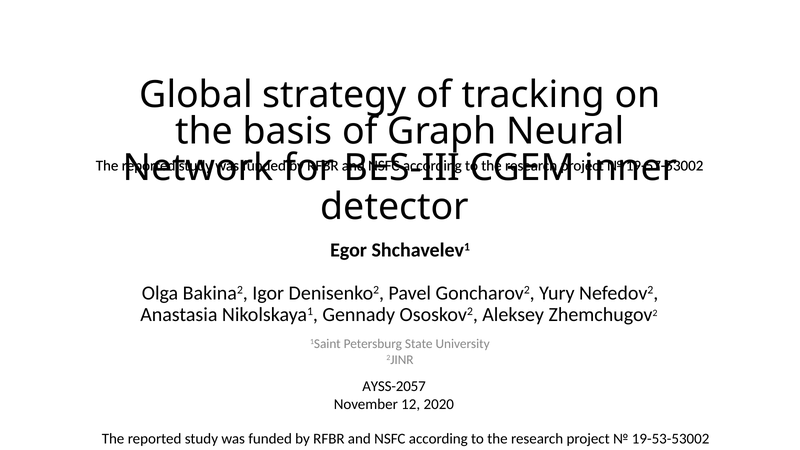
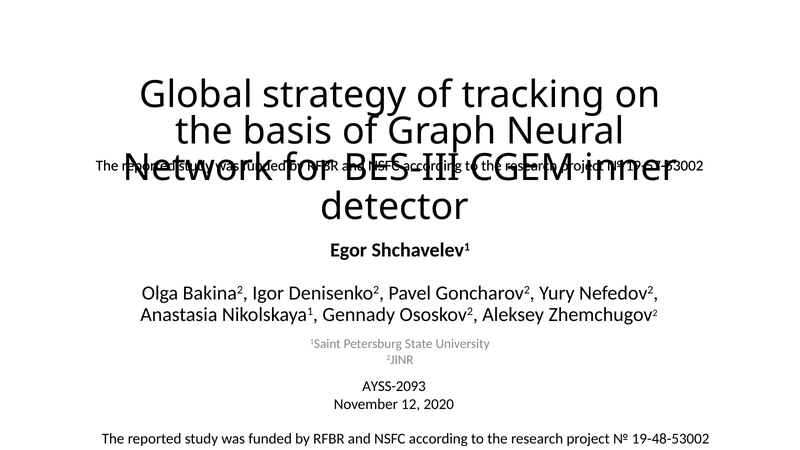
AYSS-2057: AYSS-2057 -> AYSS-2093
19-53-53002: 19-53-53002 -> 19-48-53002
